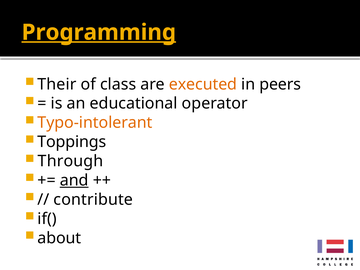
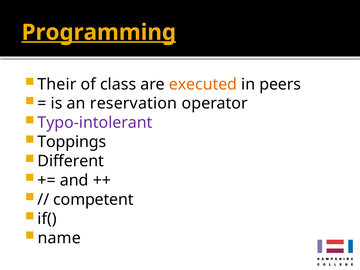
educational: educational -> reservation
Typo-intolerant colour: orange -> purple
Through: Through -> Different
and underline: present -> none
contribute: contribute -> competent
about: about -> name
